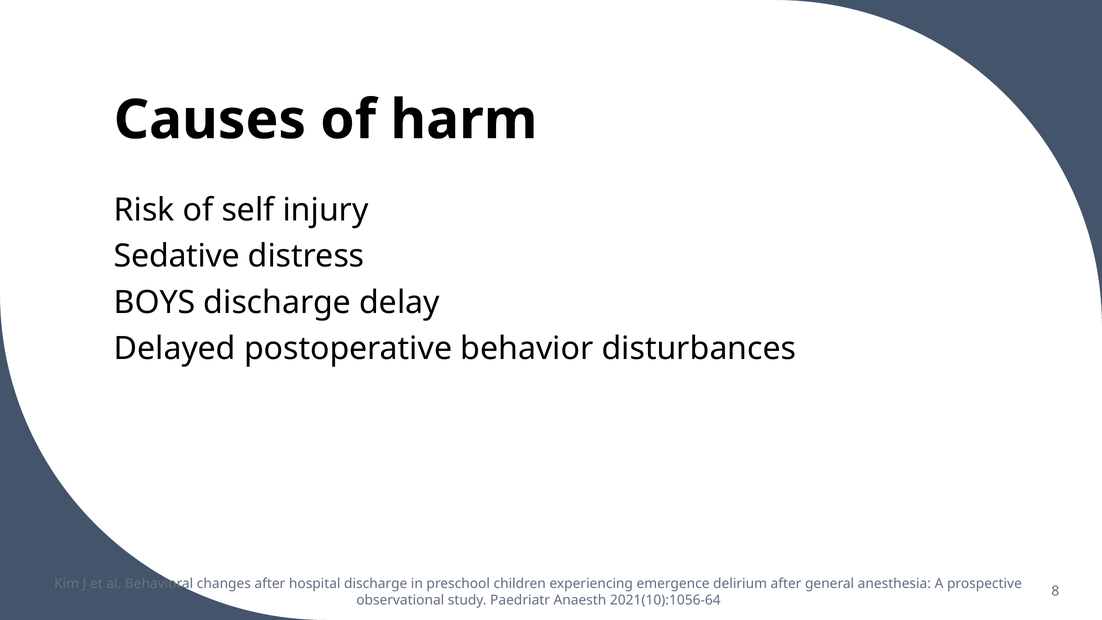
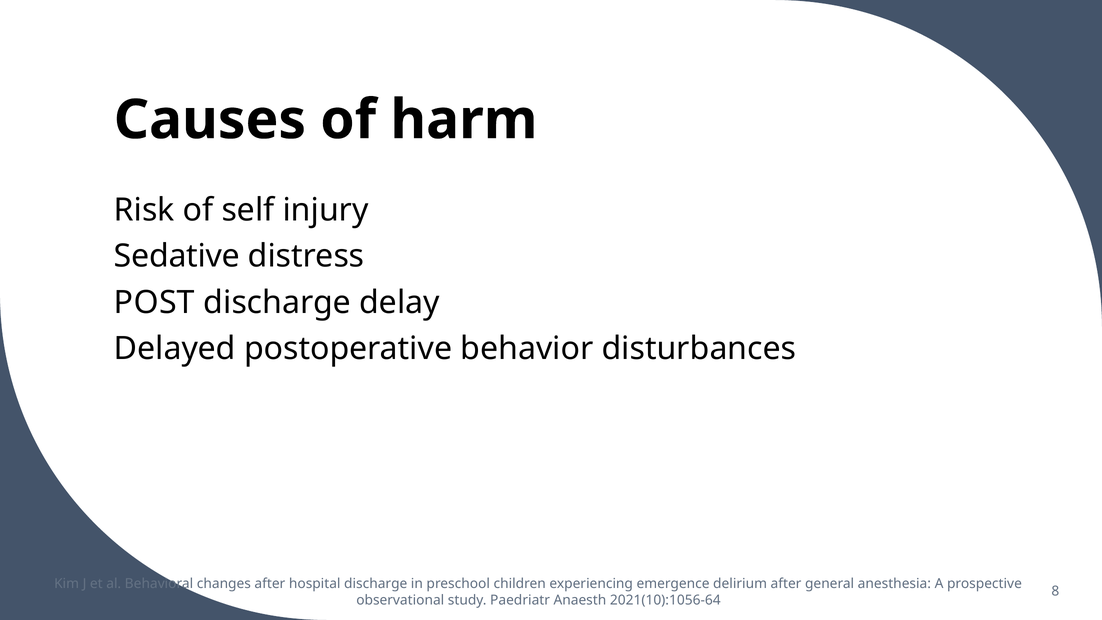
BOYS: BOYS -> POST
